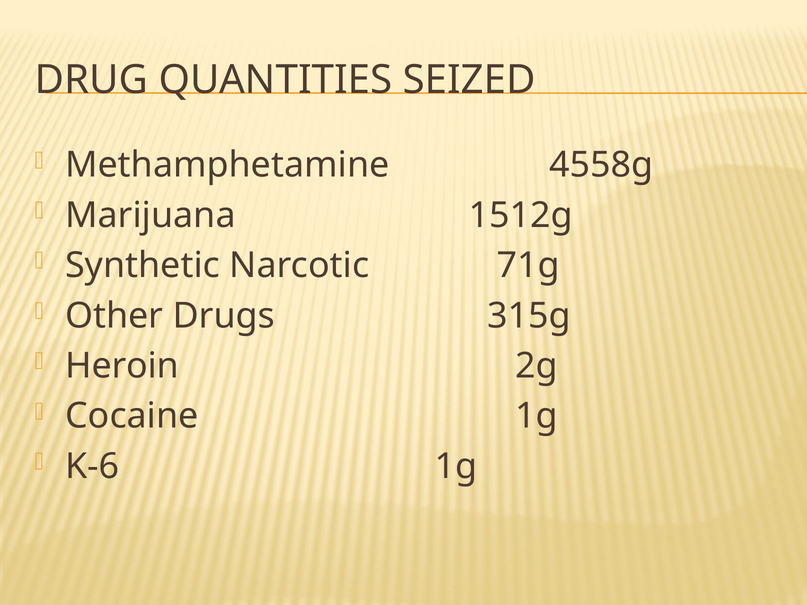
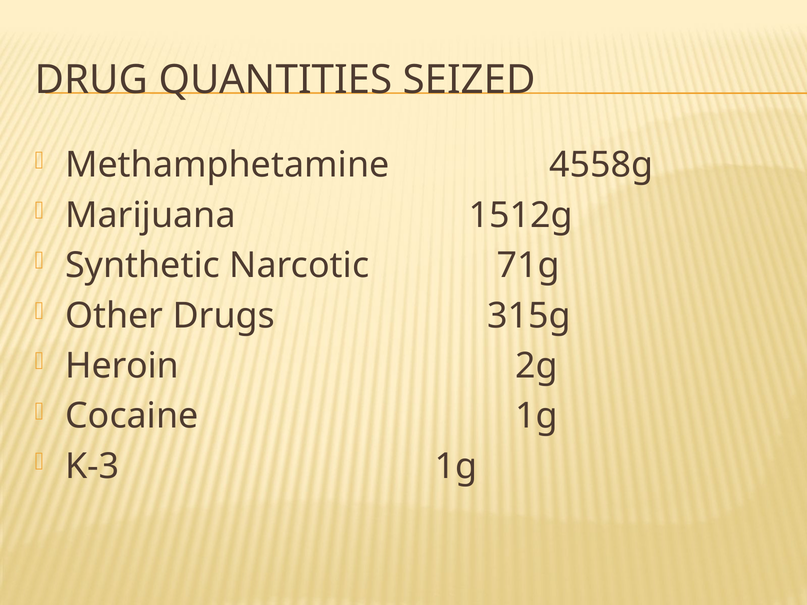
K-6: K-6 -> K-3
